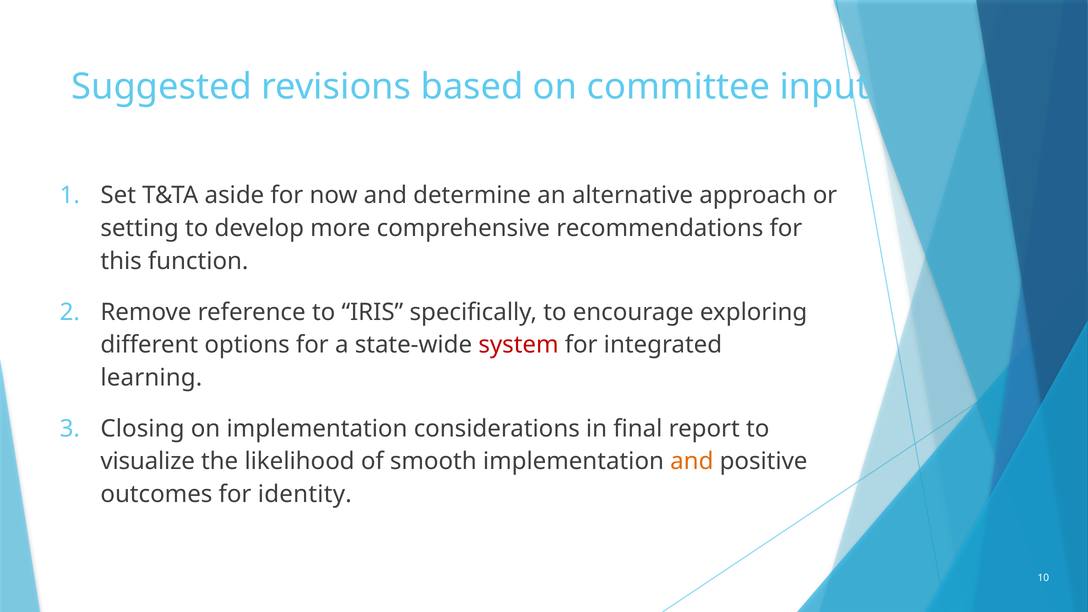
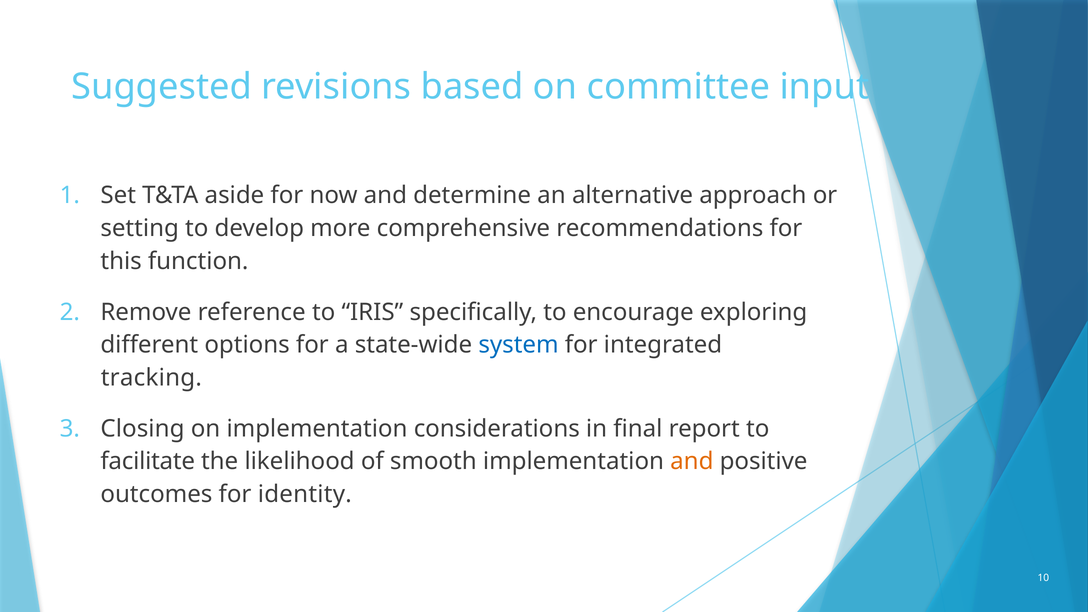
system colour: red -> blue
learning: learning -> tracking
visualize: visualize -> facilitate
